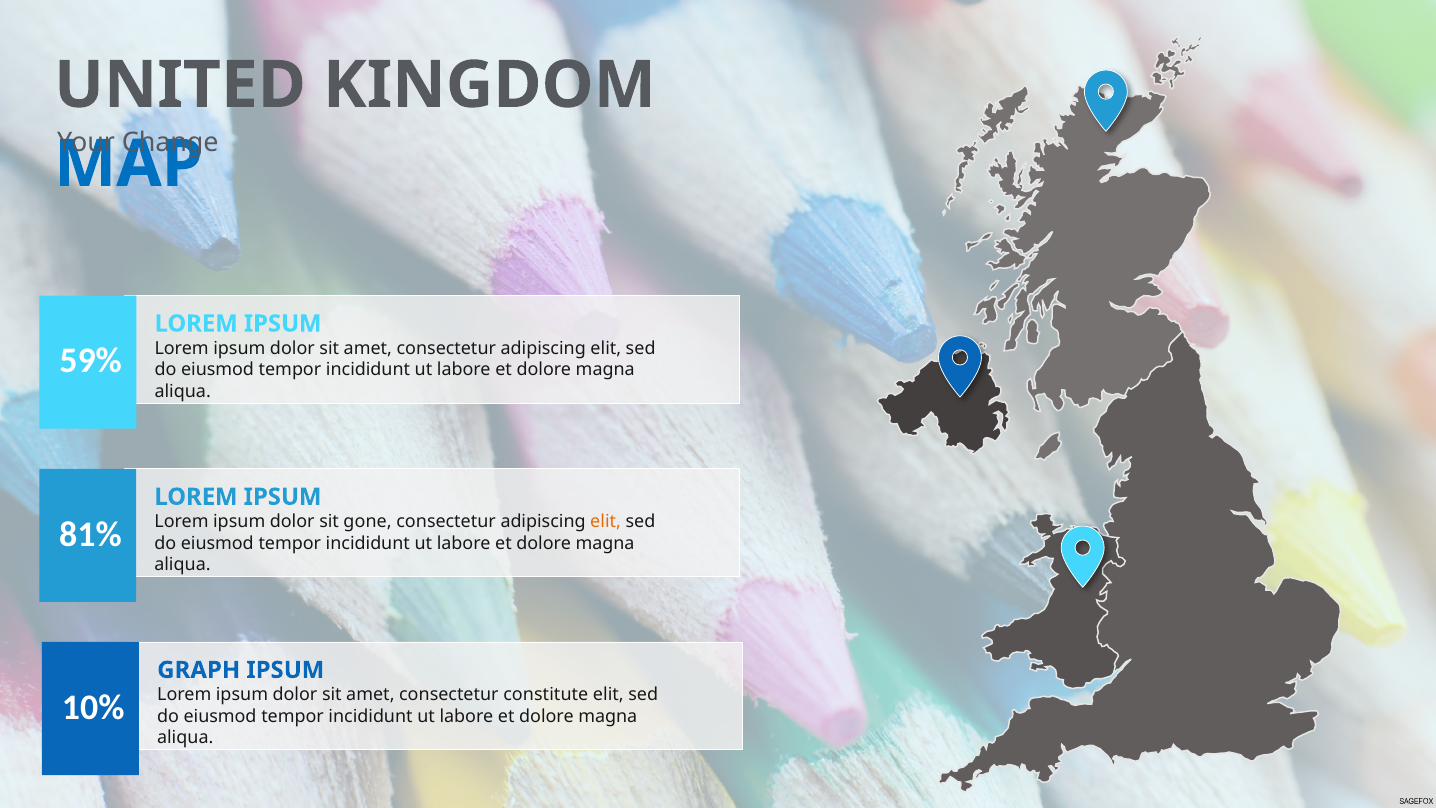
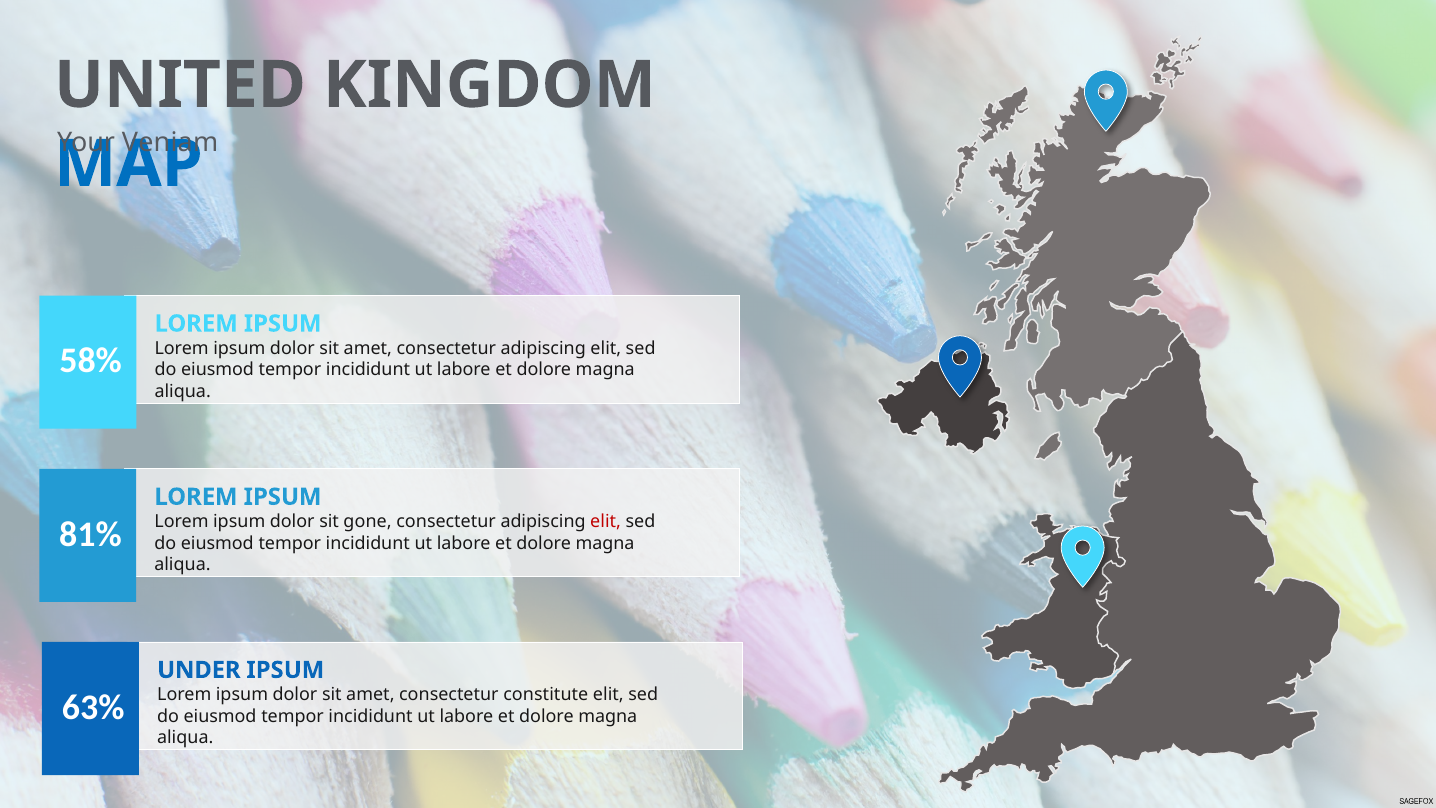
Change: Change -> Veniam
59%: 59% -> 58%
elit at (606, 521) colour: orange -> red
GRAPH: GRAPH -> UNDER
10%: 10% -> 63%
